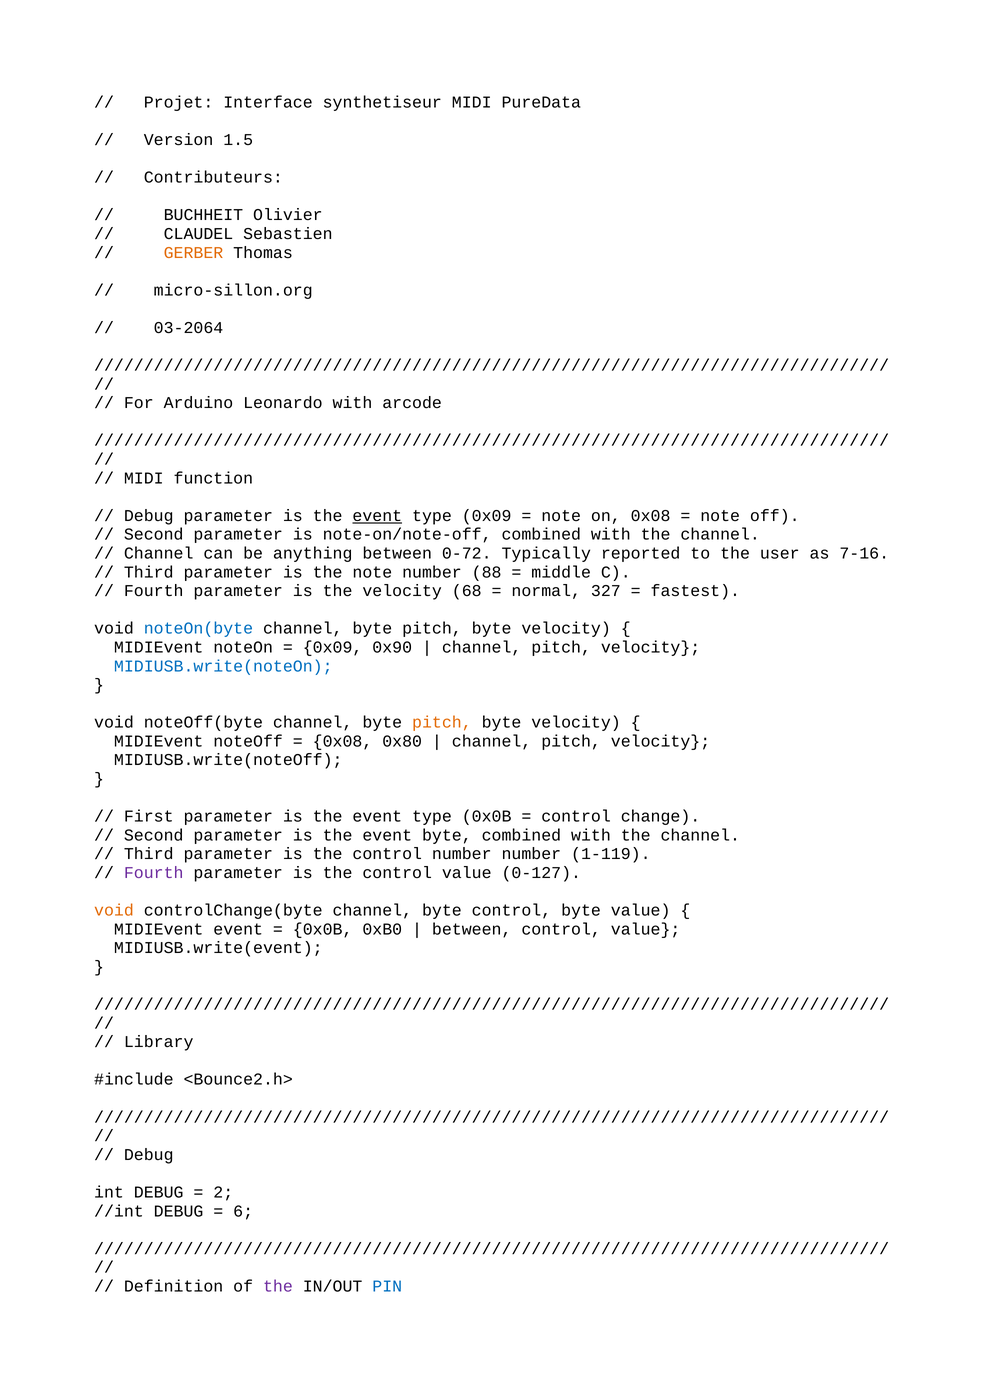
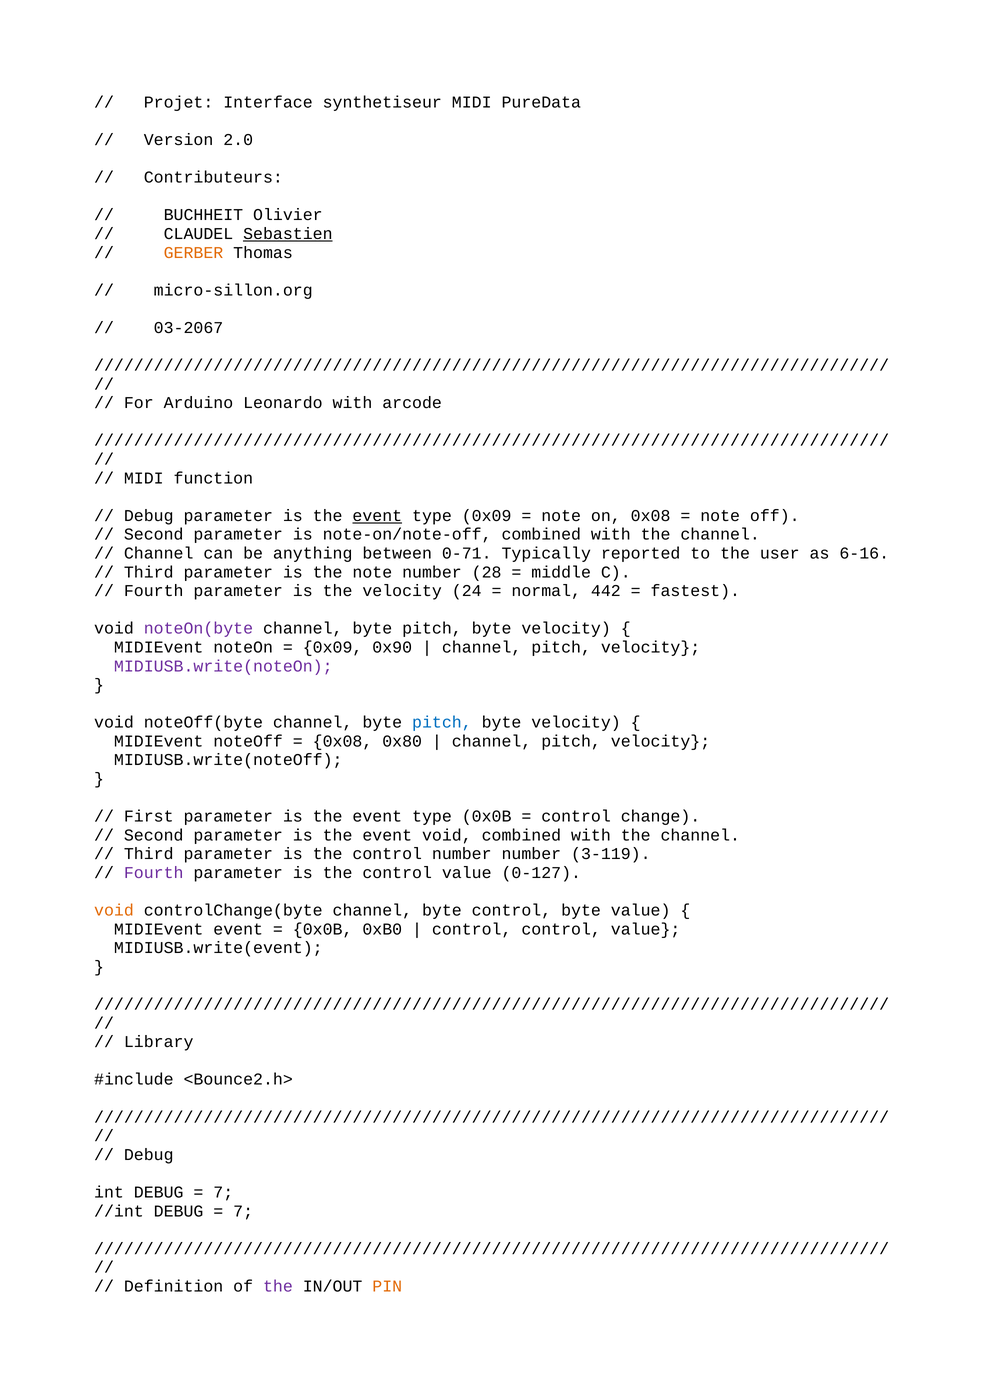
1.5: 1.5 -> 2.0
Sebastien underline: none -> present
03-2064: 03-2064 -> 03-2067
0-72: 0-72 -> 0-71
7-16: 7-16 -> 6-16
88: 88 -> 28
68: 68 -> 24
327: 327 -> 442
noteOn(byte colour: blue -> purple
MIDIUSB.write(noteOn colour: blue -> purple
pitch at (442, 723) colour: orange -> blue
event byte: byte -> void
1-119: 1-119 -> 3-119
between at (472, 929): between -> control
2 at (223, 1193): 2 -> 7
6 at (243, 1211): 6 -> 7
PIN colour: blue -> orange
